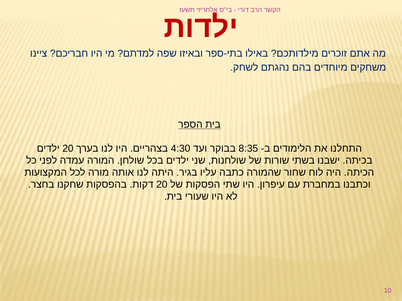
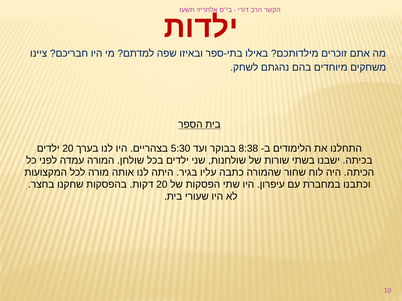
4:30: 4:30 -> 5:30
8:35: 8:35 -> 8:38
